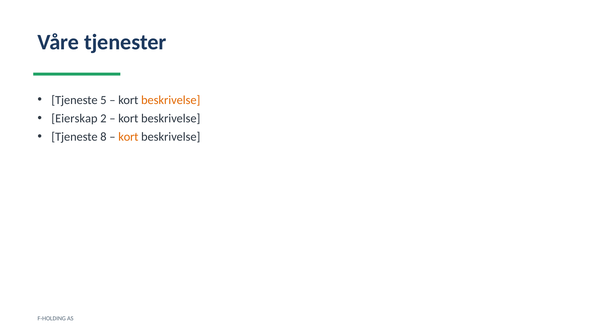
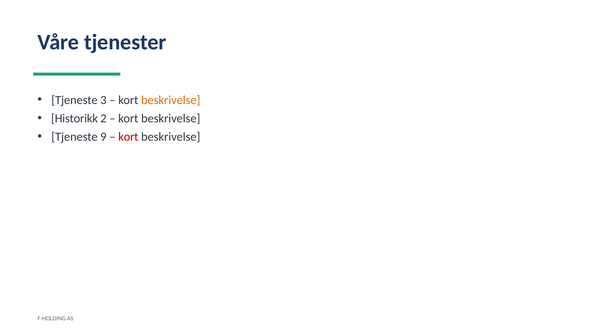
5: 5 -> 3
Eierskap: Eierskap -> Historikk
8: 8 -> 9
kort at (128, 137) colour: orange -> red
